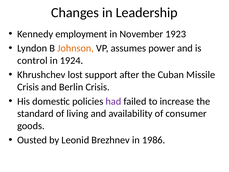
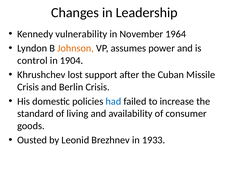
employment: employment -> vulnerability
1923: 1923 -> 1964
1924: 1924 -> 1904
had colour: purple -> blue
1986: 1986 -> 1933
